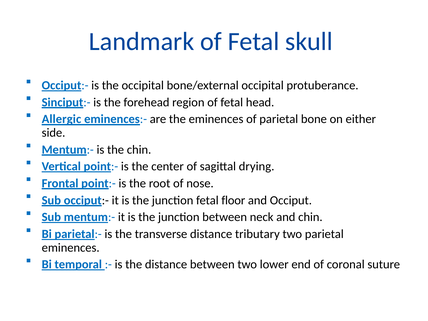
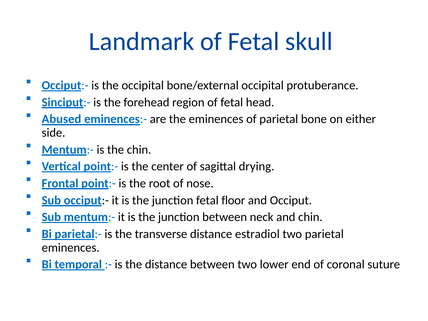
Allergic: Allergic -> Abused
tributary: tributary -> estradiol
